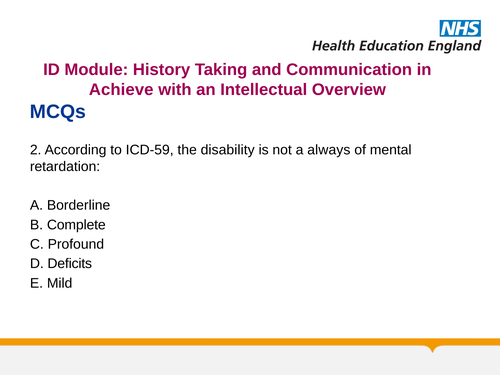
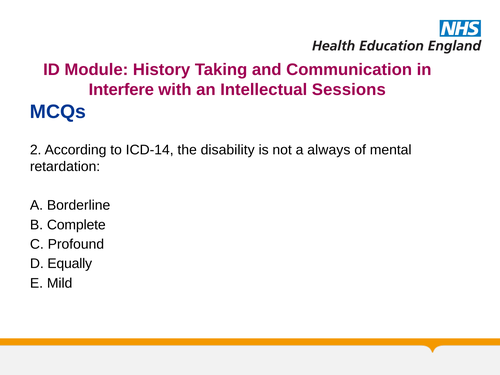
Achieve: Achieve -> Interfere
Overview: Overview -> Sessions
ICD-59: ICD-59 -> ICD-14
Deficits: Deficits -> Equally
